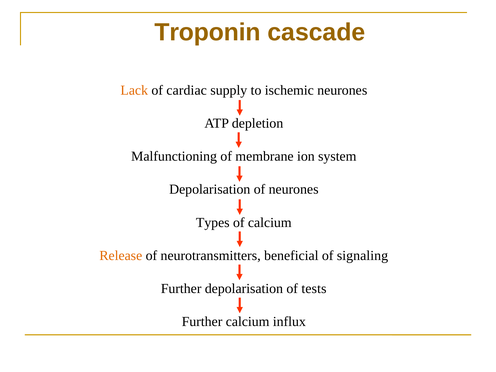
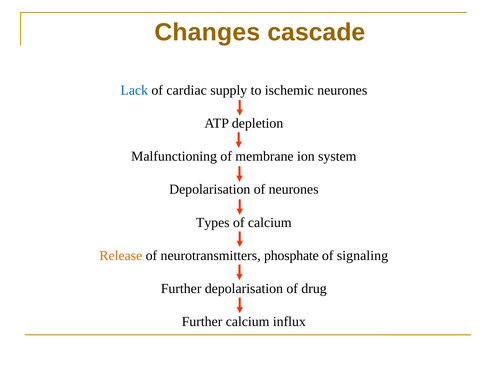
Troponin: Troponin -> Changes
Lack colour: orange -> blue
beneficial: beneficial -> phosphate
tests: tests -> drug
